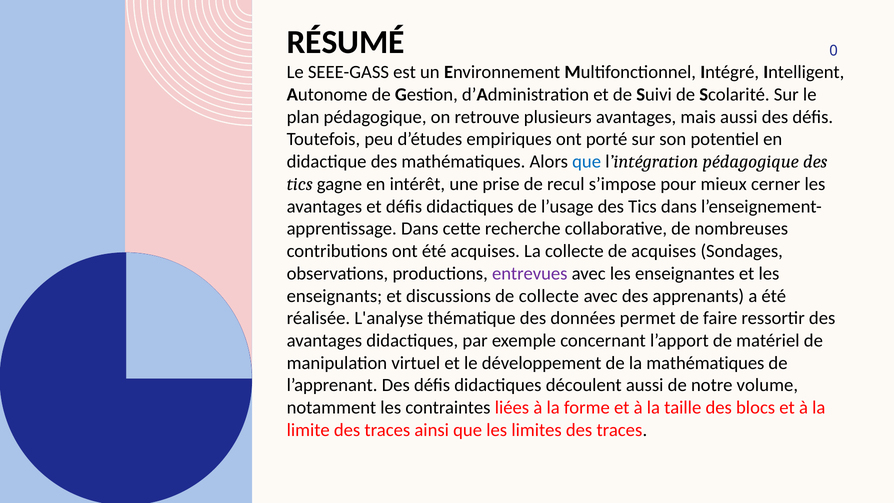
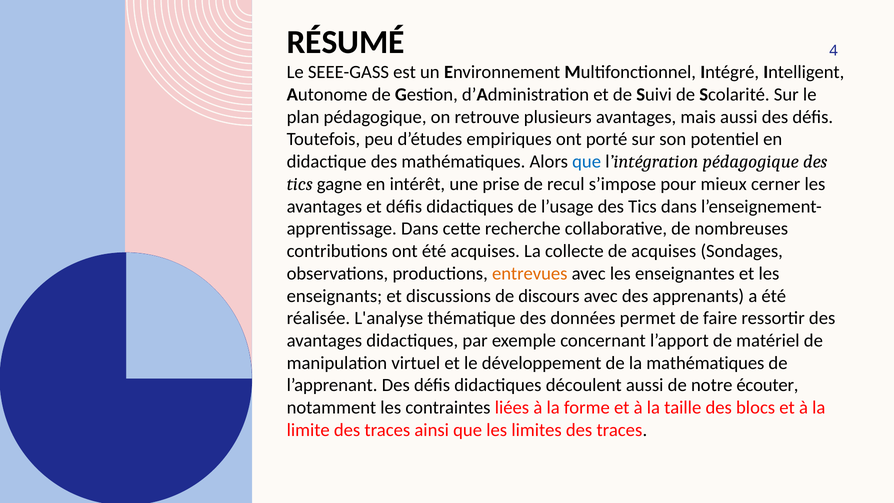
0: 0 -> 4
entrevues colour: purple -> orange
de collecte: collecte -> discours
volume: volume -> écouter
